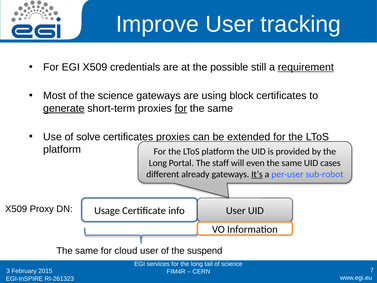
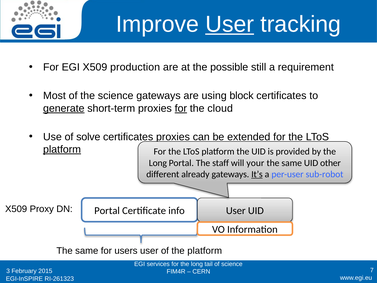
User at (230, 24) underline: none -> present
credentials: credentials -> production
requirement underline: present -> none
same at (220, 108): same -> cloud
platform at (62, 149) underline: none -> present
even: even -> your
cases: cases -> other
Usage at (107, 210): Usage -> Portal
cloud: cloud -> users
the suspend: suspend -> platform
